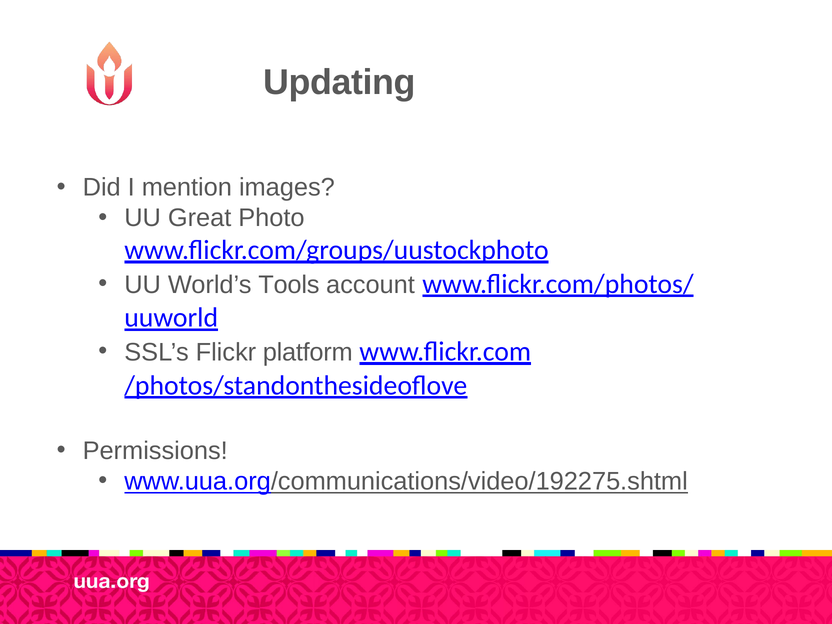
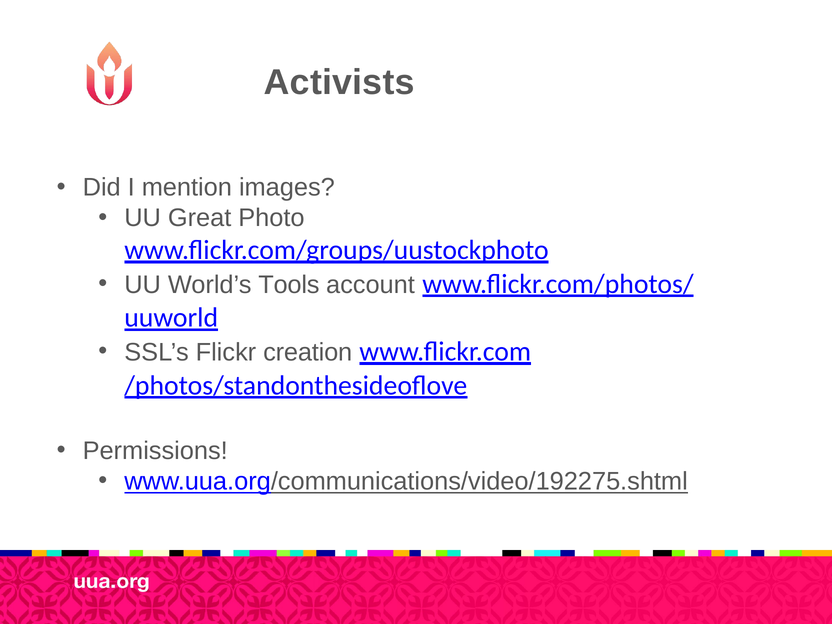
Updating: Updating -> Activists
platform: platform -> creation
